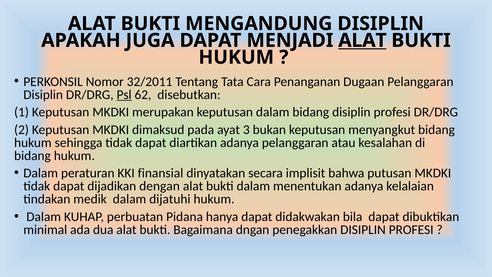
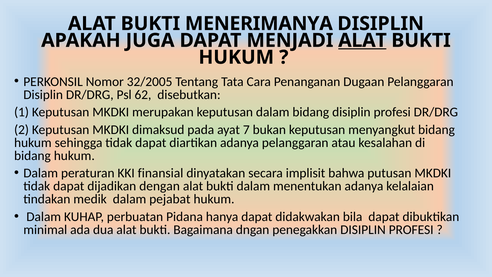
MENGANDUNG: MENGANDUNG -> MENERIMANYA
32/2011: 32/2011 -> 32/2005
Psl underline: present -> none
3: 3 -> 7
dijatuhi: dijatuhi -> pejabat
